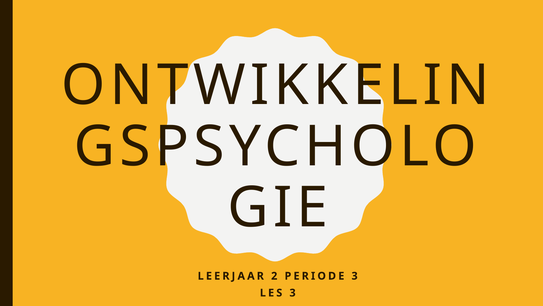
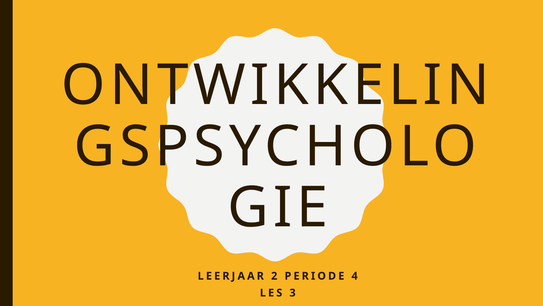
PERIODE 3: 3 -> 4
